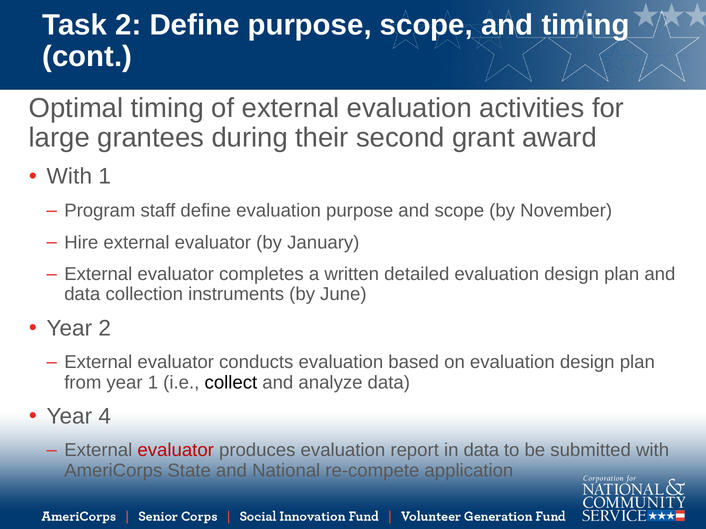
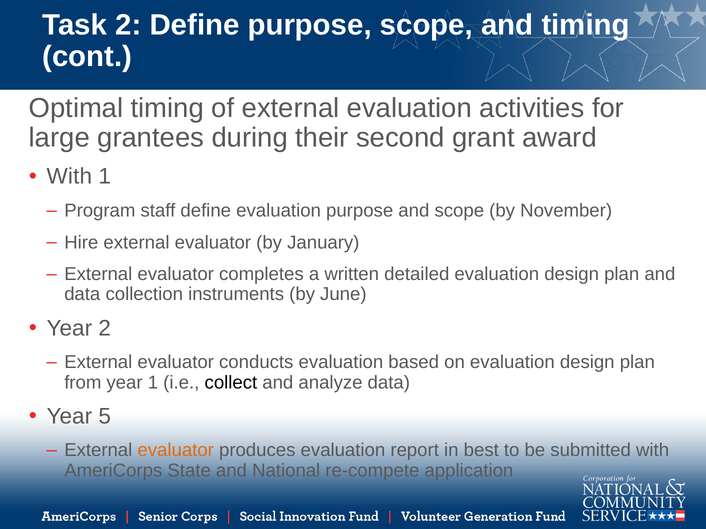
4: 4 -> 5
evaluator at (176, 451) colour: red -> orange
in data: data -> best
